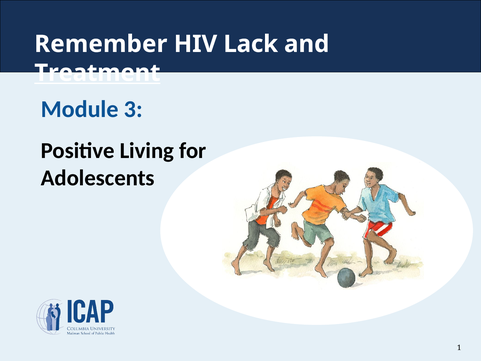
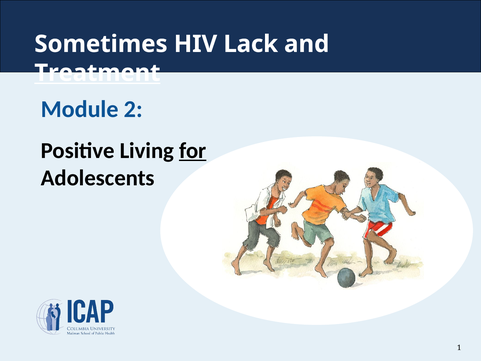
Remember: Remember -> Sometimes
3: 3 -> 2
for underline: none -> present
